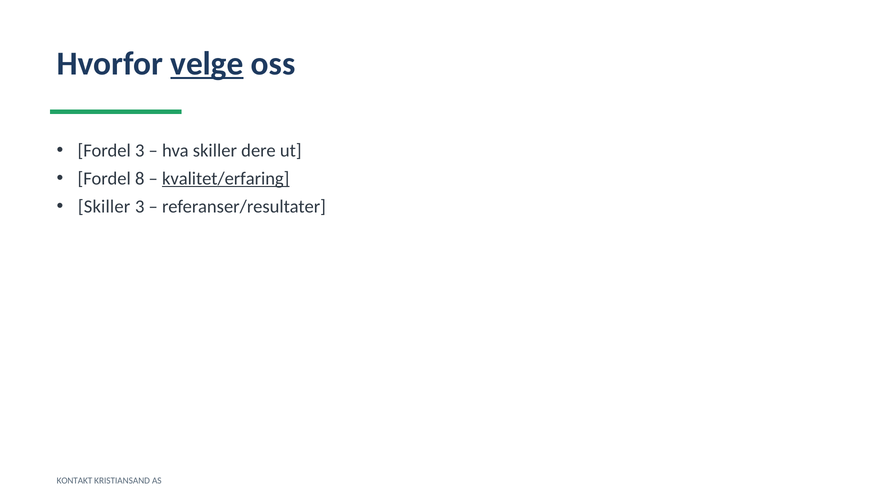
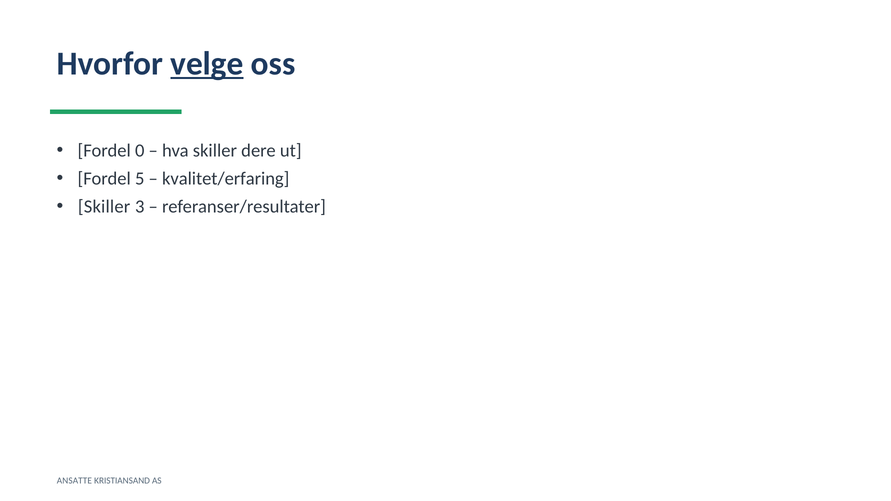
Fordel 3: 3 -> 0
8: 8 -> 5
kvalitet/erfaring underline: present -> none
KONTAKT: KONTAKT -> ANSATTE
